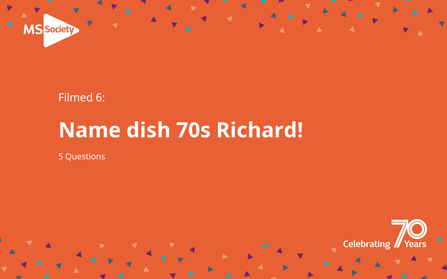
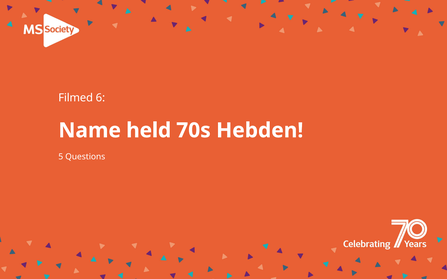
dish: dish -> held
Richard: Richard -> Hebden
